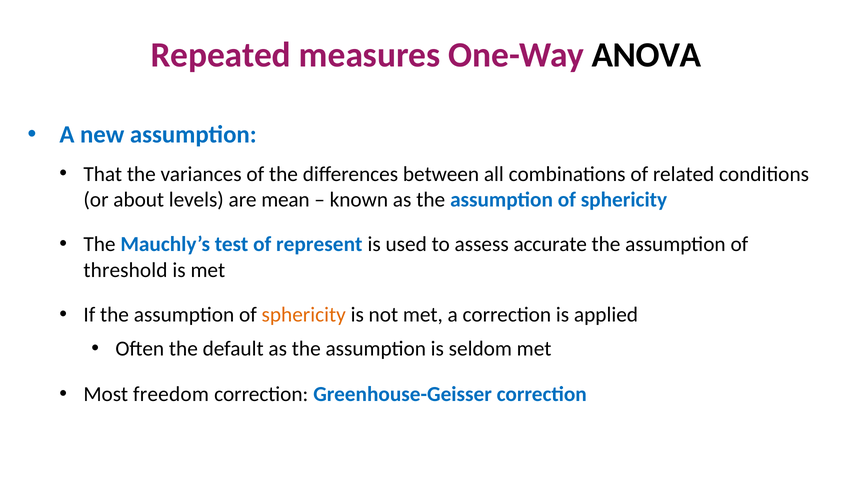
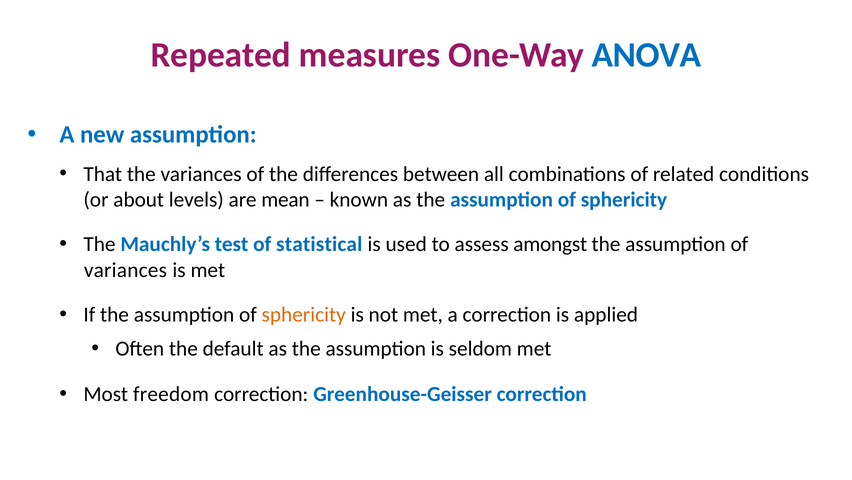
ANOVA colour: black -> blue
represent: represent -> statistical
accurate: accurate -> amongst
threshold at (125, 270): threshold -> variances
